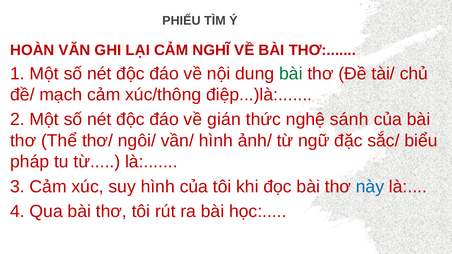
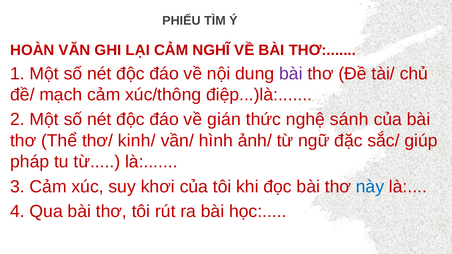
bài at (291, 74) colour: green -> purple
ngôi/: ngôi/ -> kinh/
biểu: biểu -> giúp
suy hình: hình -> khơi
